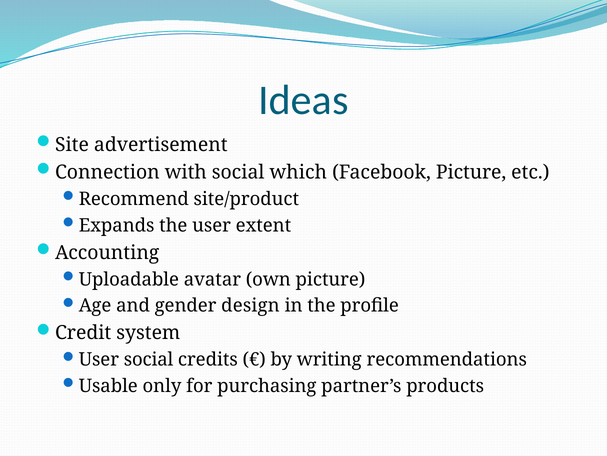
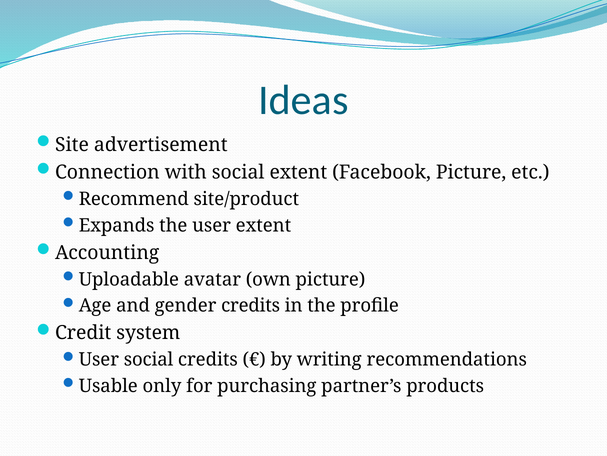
social which: which -> extent
gender design: design -> credits
